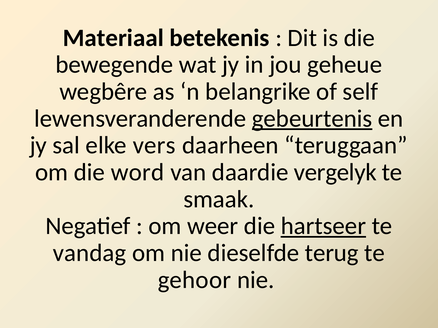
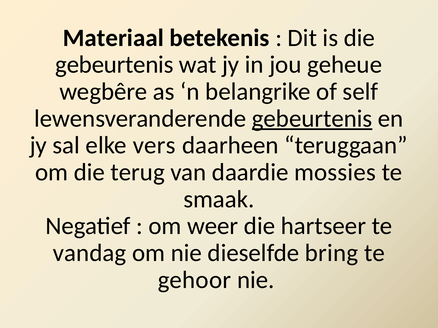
bewegende at (114, 65): bewegende -> gebeurtenis
word: word -> terug
vergelyk: vergelyk -> mossies
hartseer underline: present -> none
terug: terug -> bring
